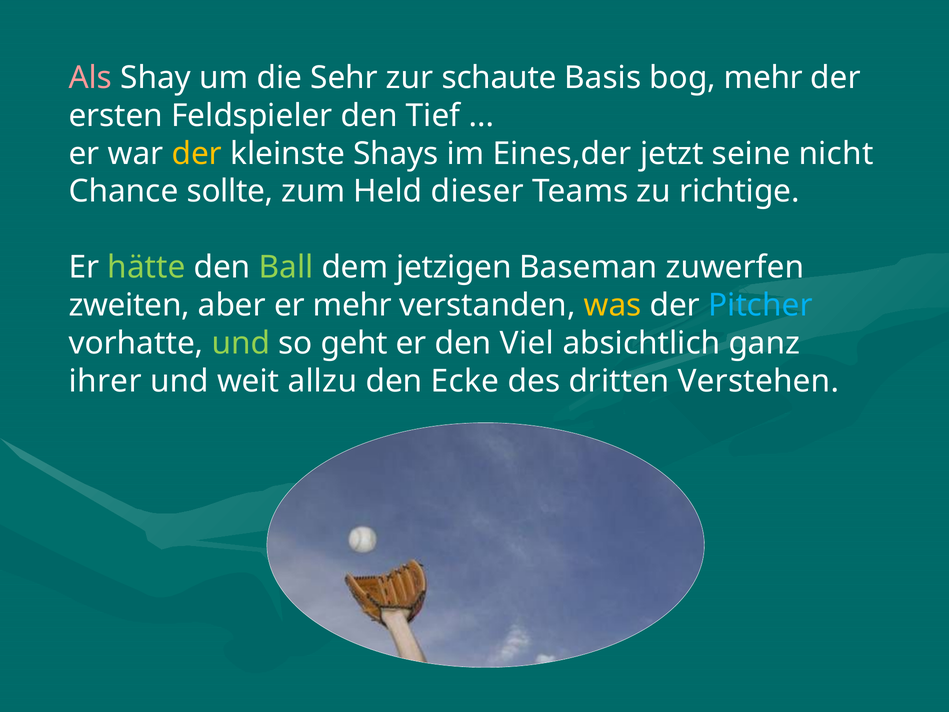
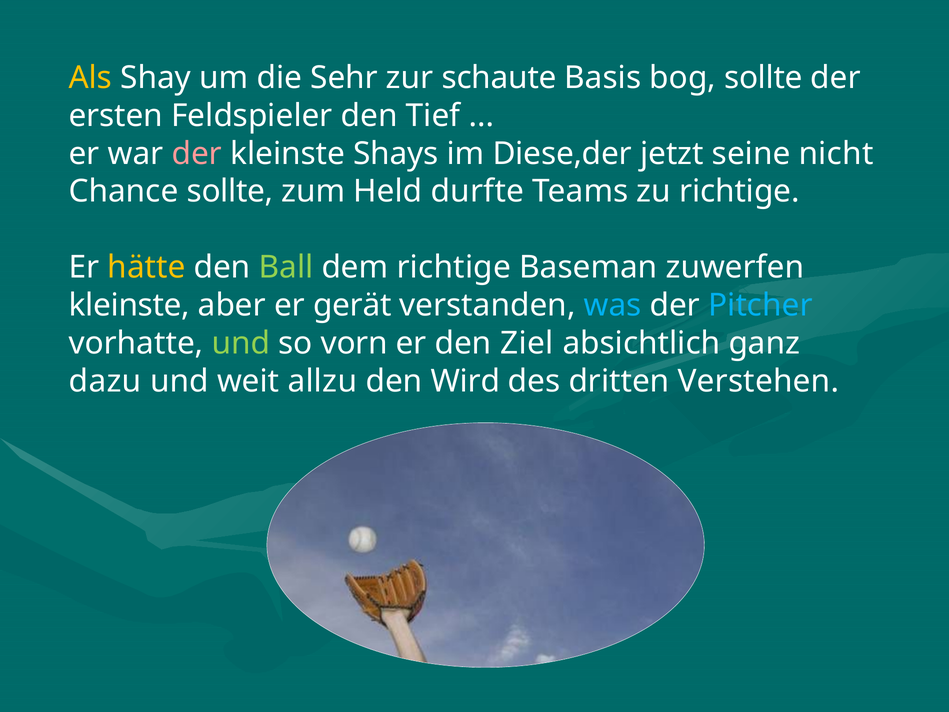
Als colour: pink -> yellow
bog mehr: mehr -> sollte
der at (197, 154) colour: yellow -> pink
Eines,der: Eines,der -> Diese,der
dieser: dieser -> durfte
hätte colour: light green -> yellow
dem jetzigen: jetzigen -> richtige
zweiten at (129, 305): zweiten -> kleinste
er mehr: mehr -> gerät
was colour: yellow -> light blue
geht: geht -> vorn
Viel: Viel -> Ziel
ihrer: ihrer -> dazu
Ecke: Ecke -> Wird
